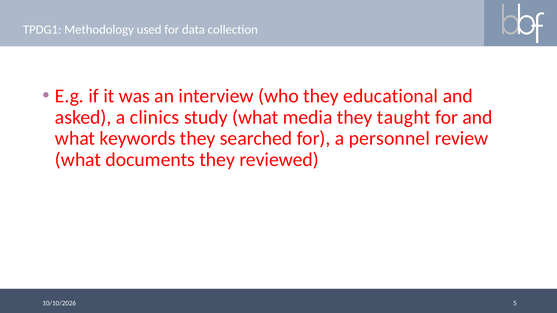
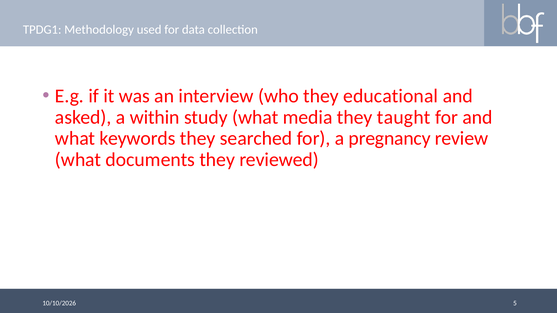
clinics: clinics -> within
personnel: personnel -> pregnancy
